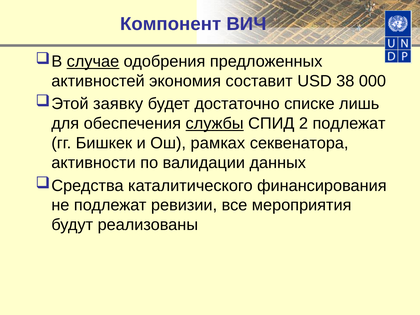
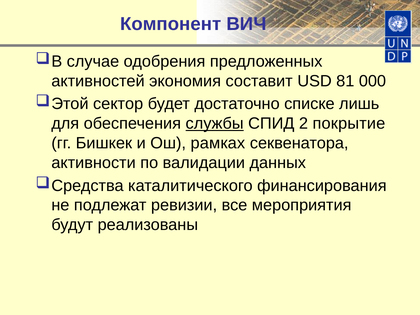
случае underline: present -> none
38: 38 -> 81
заявку: заявку -> сектор
2 подлежат: подлежат -> покрытие
